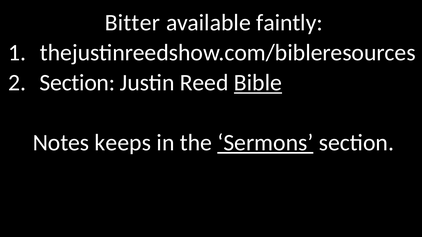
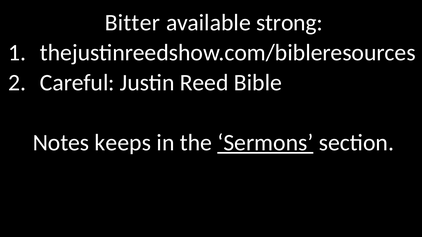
faintly: faintly -> strong
Section at (77, 83): Section -> Careful
Bible underline: present -> none
